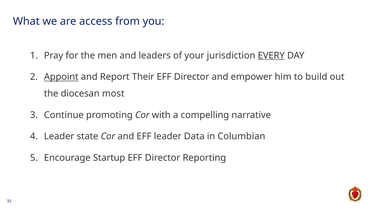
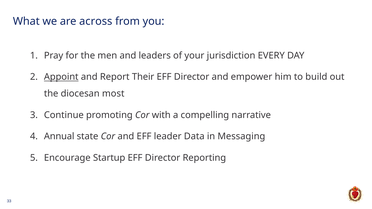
access: access -> across
EVERY underline: present -> none
Leader at (59, 137): Leader -> Annual
Columbian: Columbian -> Messaging
